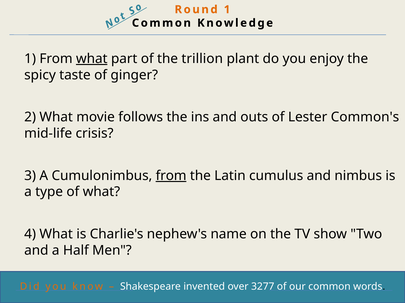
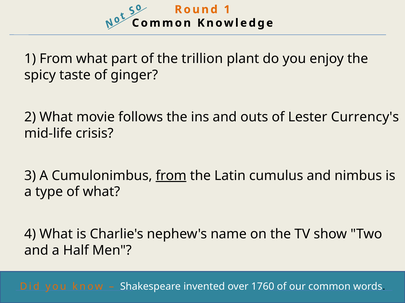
what at (92, 59) underline: present -> none
Common's: Common's -> Currency's
3277: 3277 -> 1760
